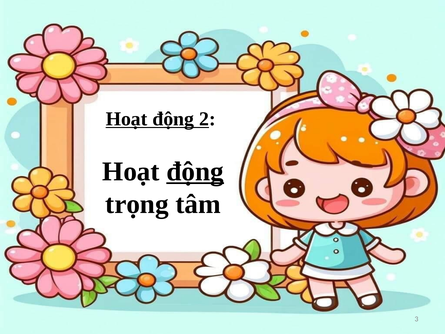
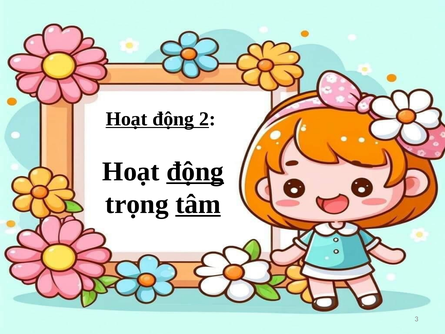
tâm underline: none -> present
